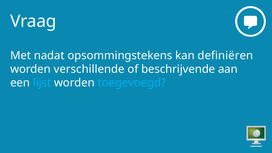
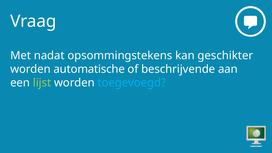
definiëren: definiëren -> geschikter
verschillende: verschillende -> automatische
lijst colour: light blue -> light green
